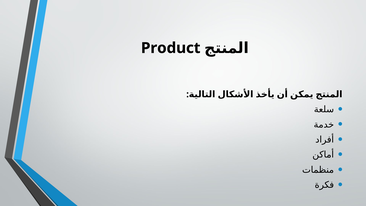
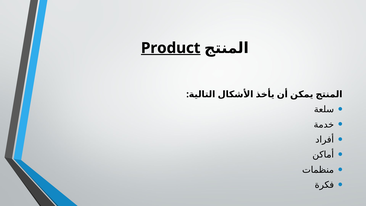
Product underline: none -> present
